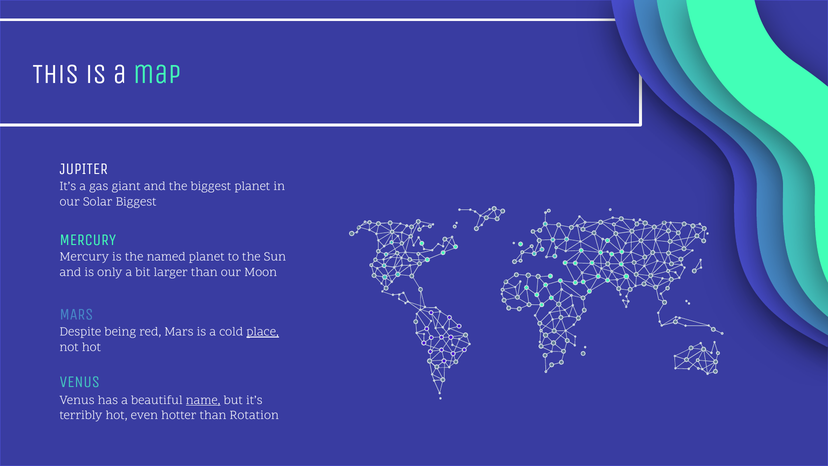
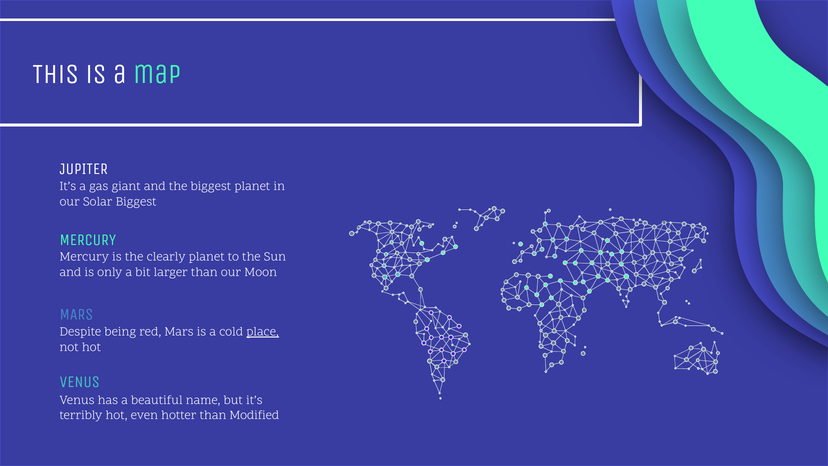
named: named -> clearly
name underline: present -> none
Rotation: Rotation -> Modified
